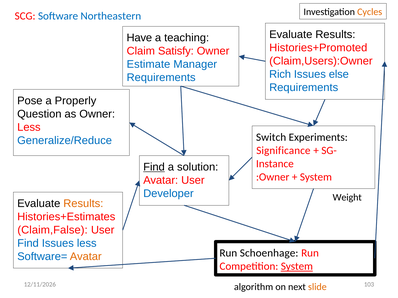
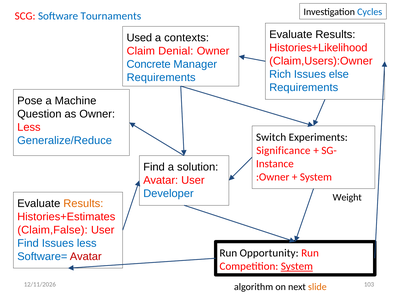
Cycles colour: orange -> blue
Northeastern: Northeastern -> Tournaments
Have: Have -> Used
teaching: teaching -> contexts
Histories+Promoted: Histories+Promoted -> Histories+Likelihood
Satisfy: Satisfy -> Denial
Estimate: Estimate -> Concrete
Properly: Properly -> Machine
Find at (154, 167) underline: present -> none
Avatar at (86, 257) colour: orange -> red
Schoenhage: Schoenhage -> Opportunity
